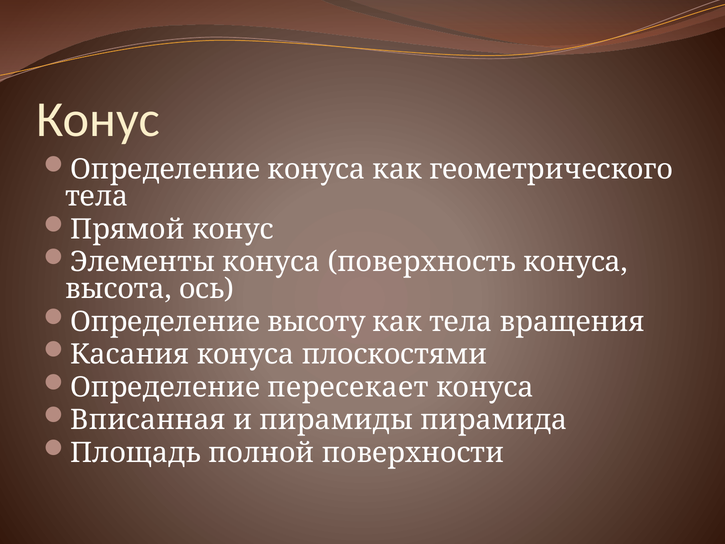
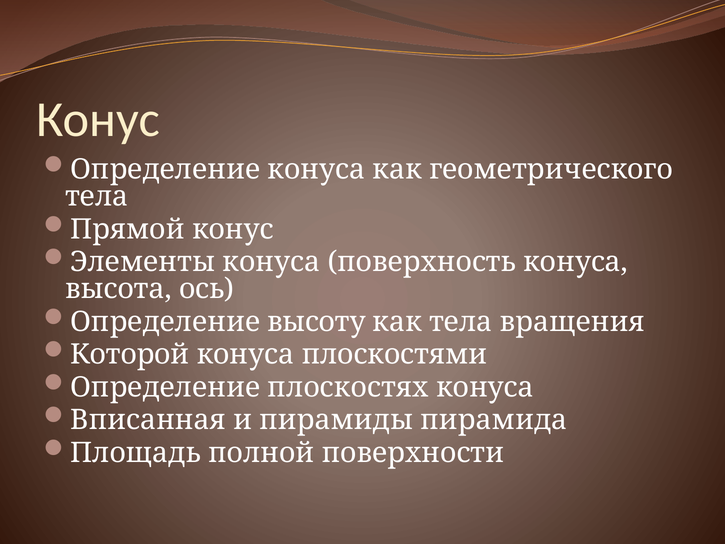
Касания: Касания -> Которой
пересекает: пересекает -> плоскостях
